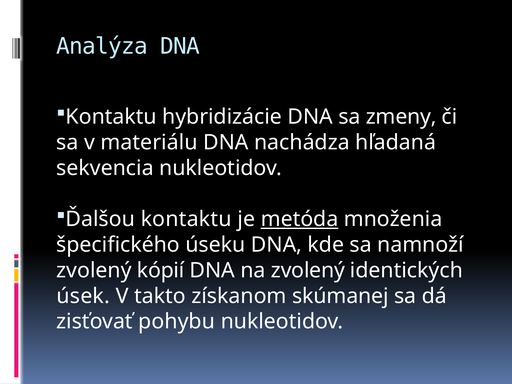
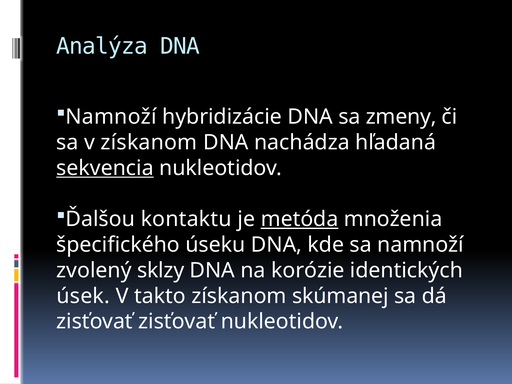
Kontaktu at (111, 117): Kontaktu -> Namnoží
v materiálu: materiálu -> získanom
sekvencia underline: none -> present
kópií: kópií -> sklzy
na zvolený: zvolený -> korózie
zisťovať pohybu: pohybu -> zisťovať
